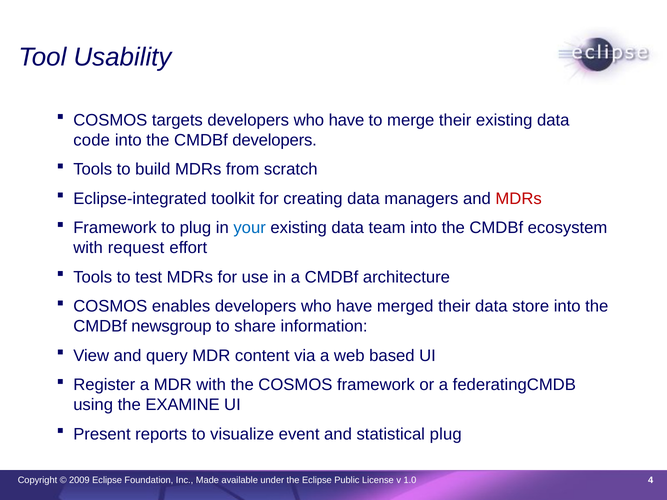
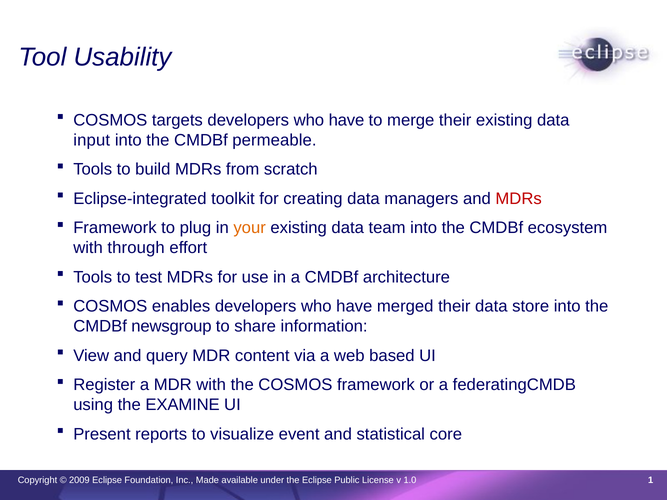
code: code -> input
CMDBf developers: developers -> permeable
your colour: blue -> orange
request: request -> through
statistical plug: plug -> core
4: 4 -> 1
